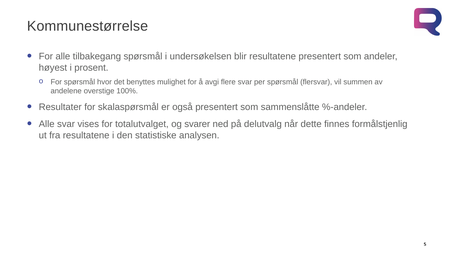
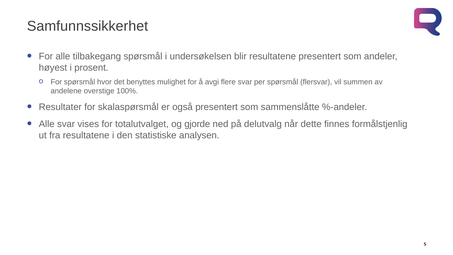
Kommunestørrelse: Kommunestørrelse -> Samfunnssikkerhet
svarer: svarer -> gjorde
